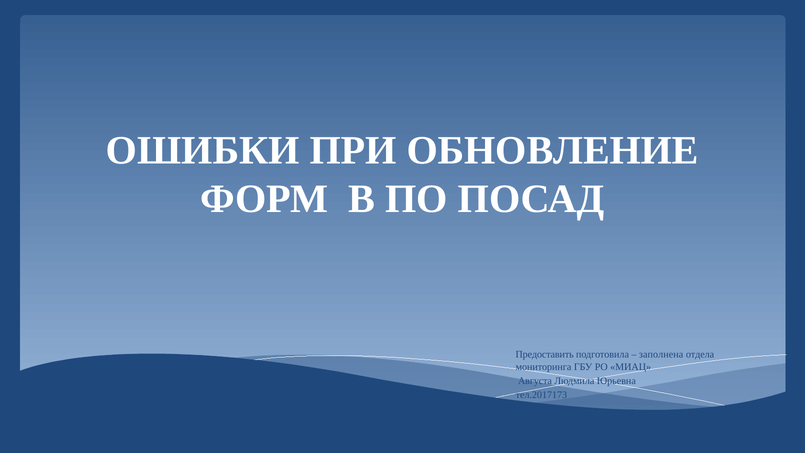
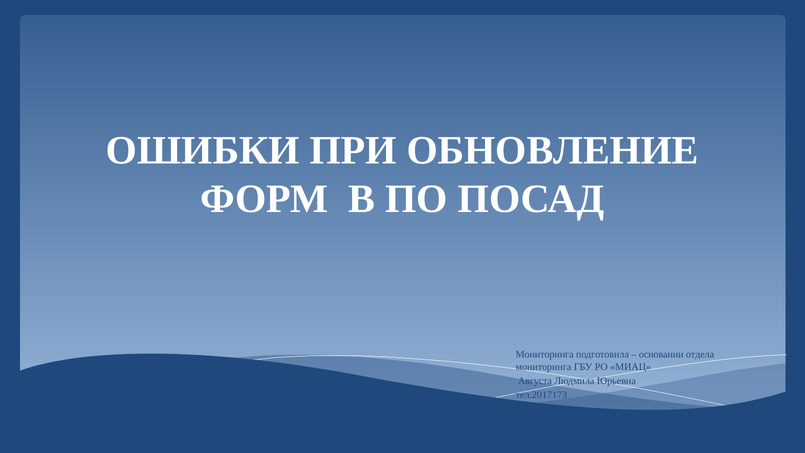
Предоставить at (545, 354): Предоставить -> Мониторинга
заполнена: заполнена -> основании
